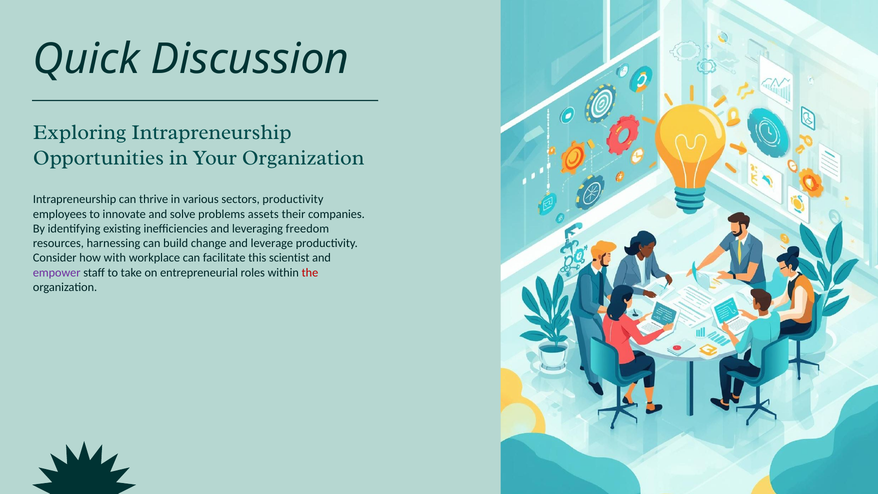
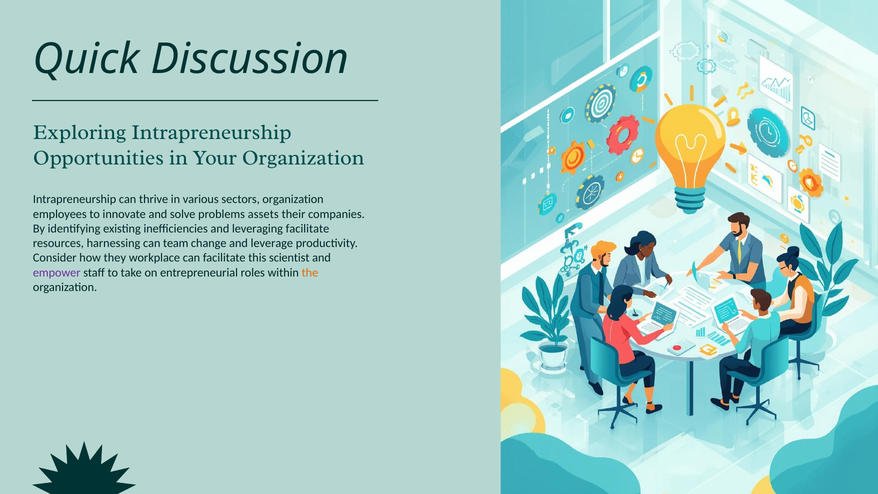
sectors productivity: productivity -> organization
leveraging freedom: freedom -> facilitate
build: build -> team
with: with -> they
the colour: red -> orange
